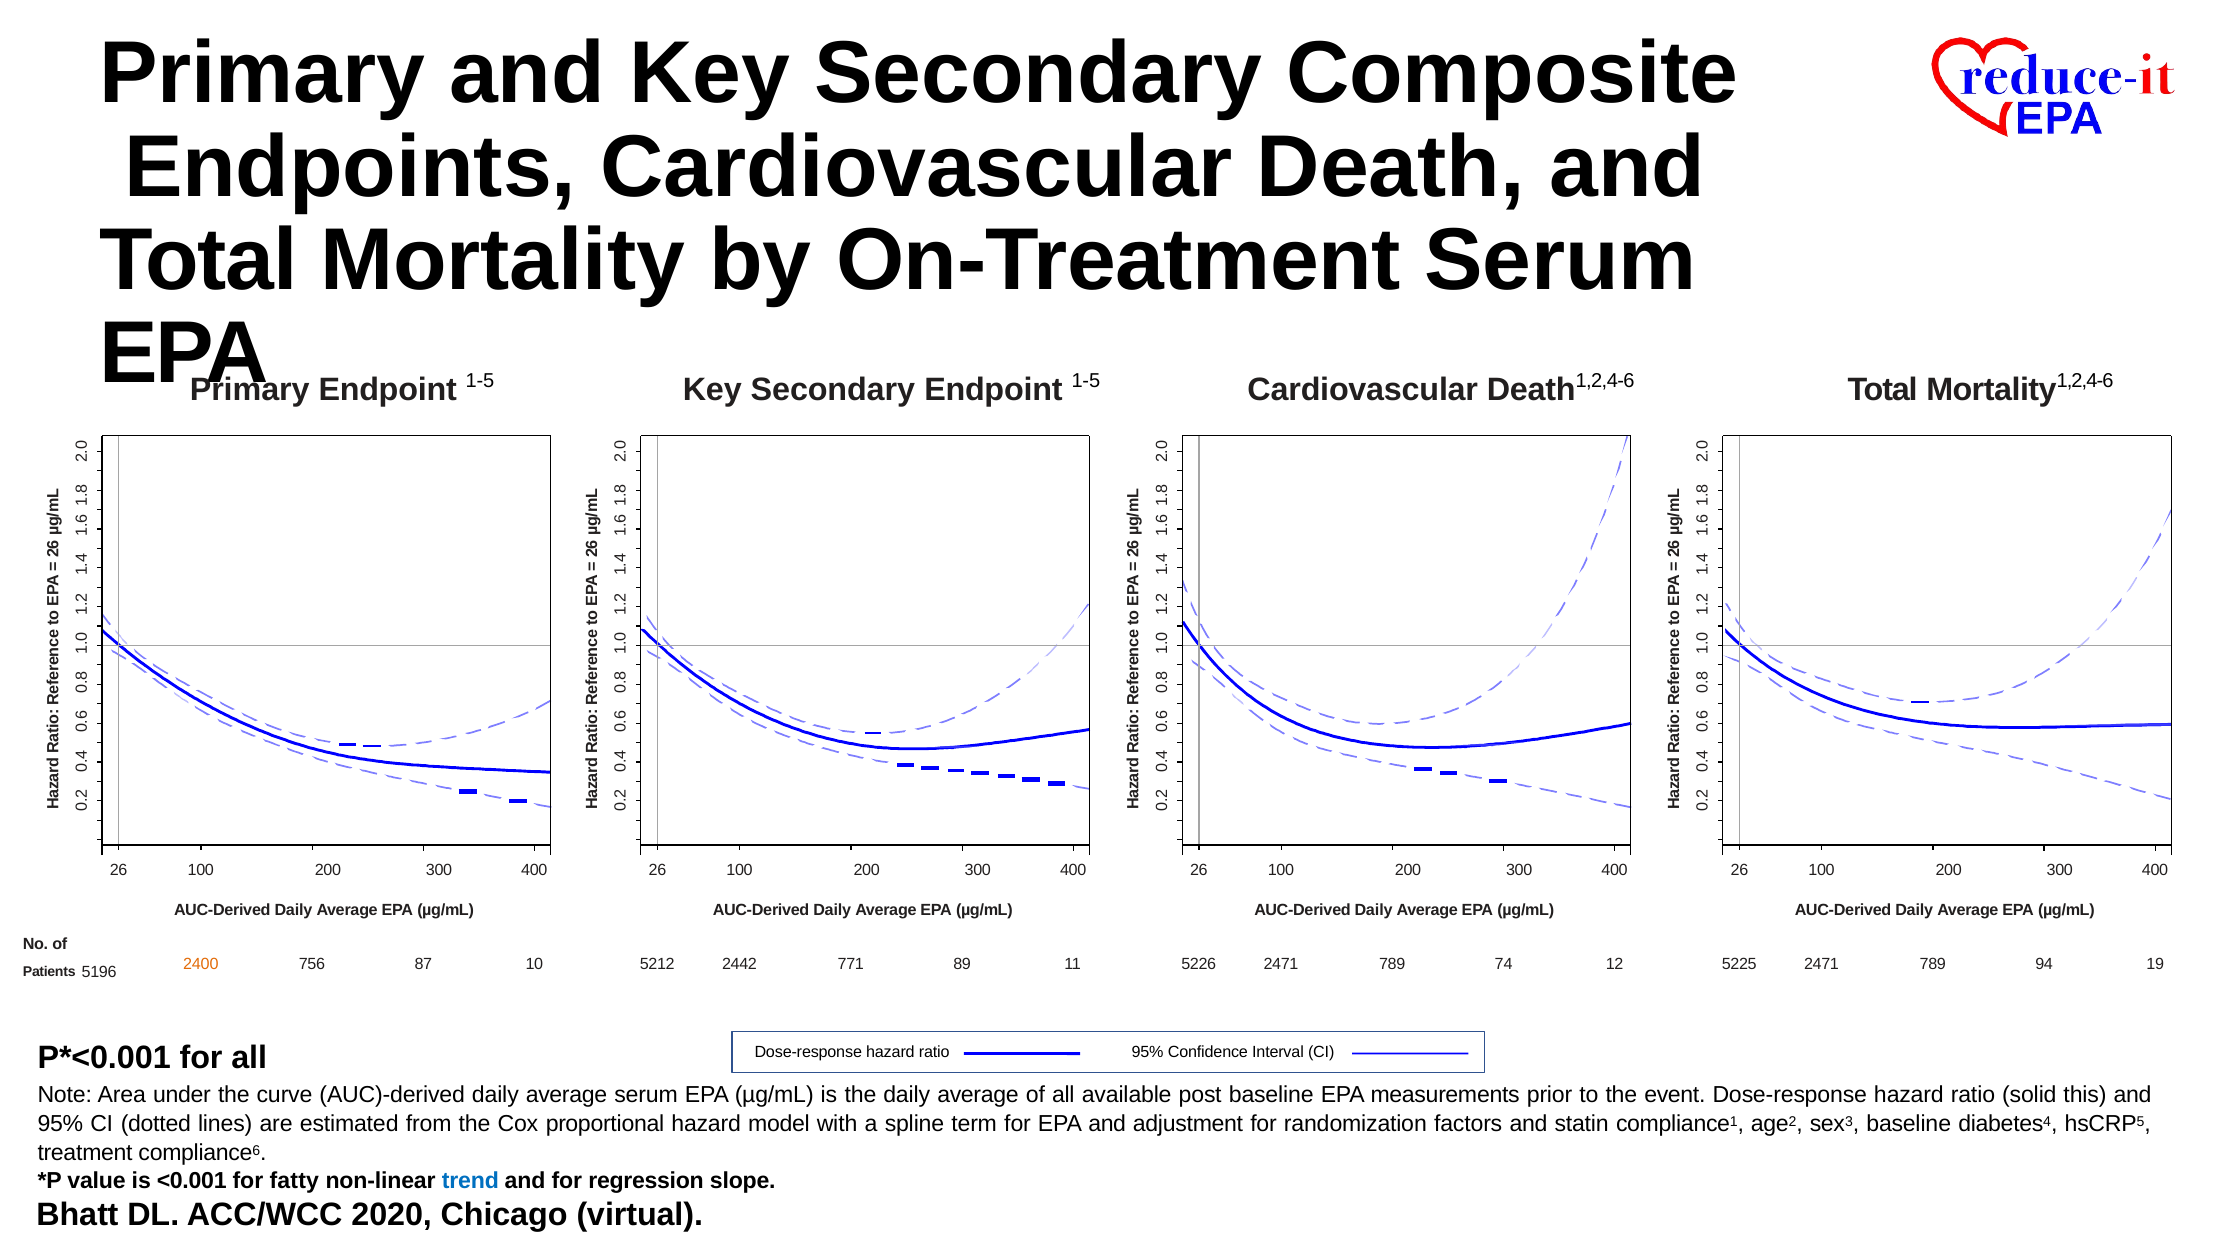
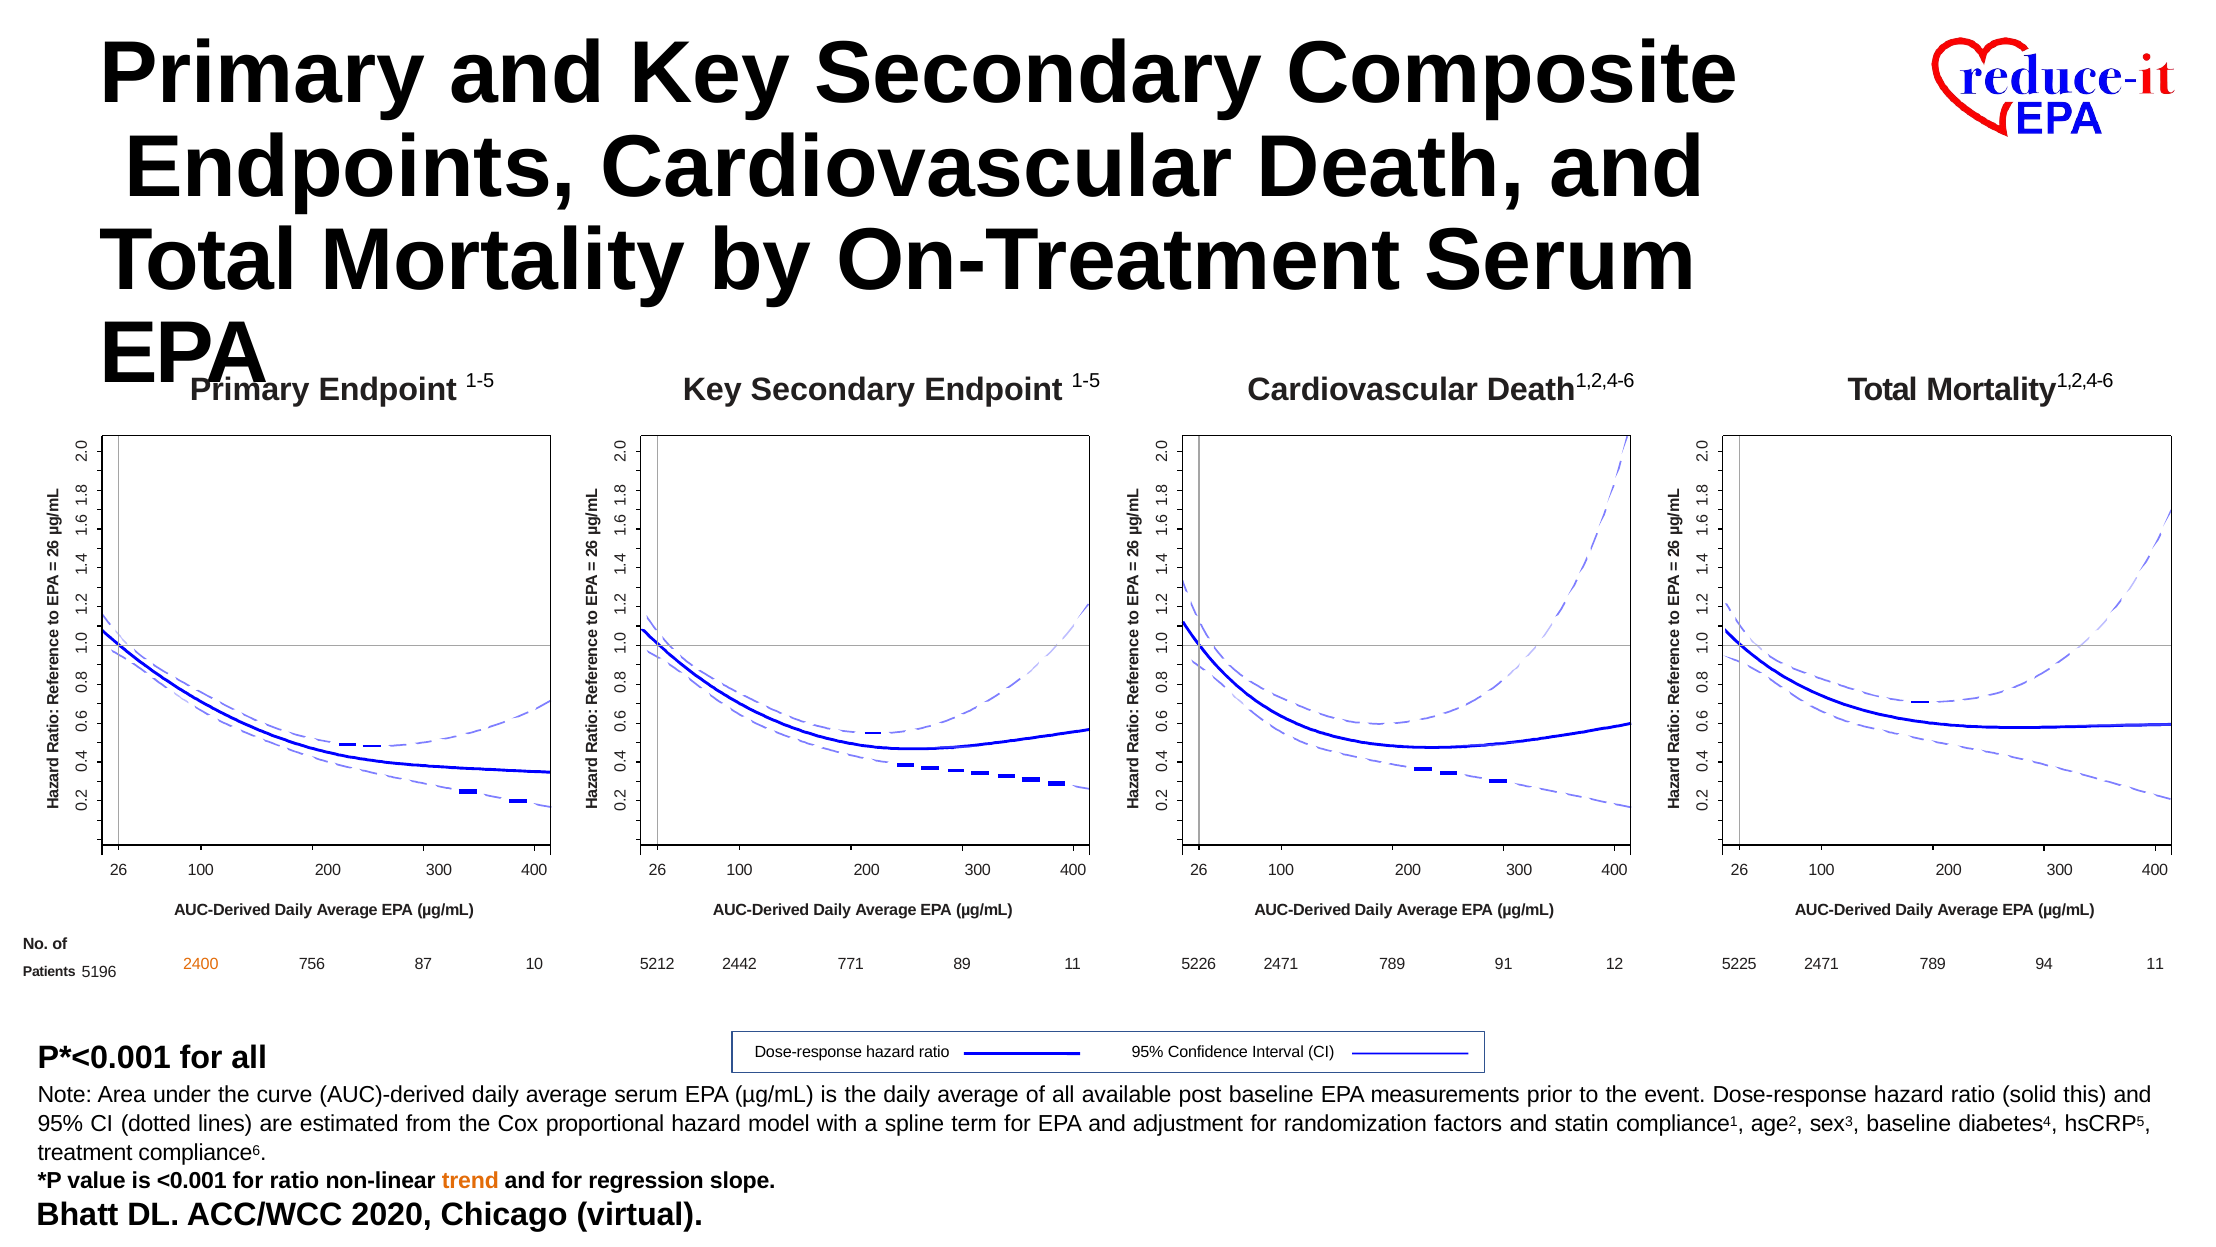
74: 74 -> 91
94 19: 19 -> 11
for fatty: fatty -> ratio
trend colour: blue -> orange
